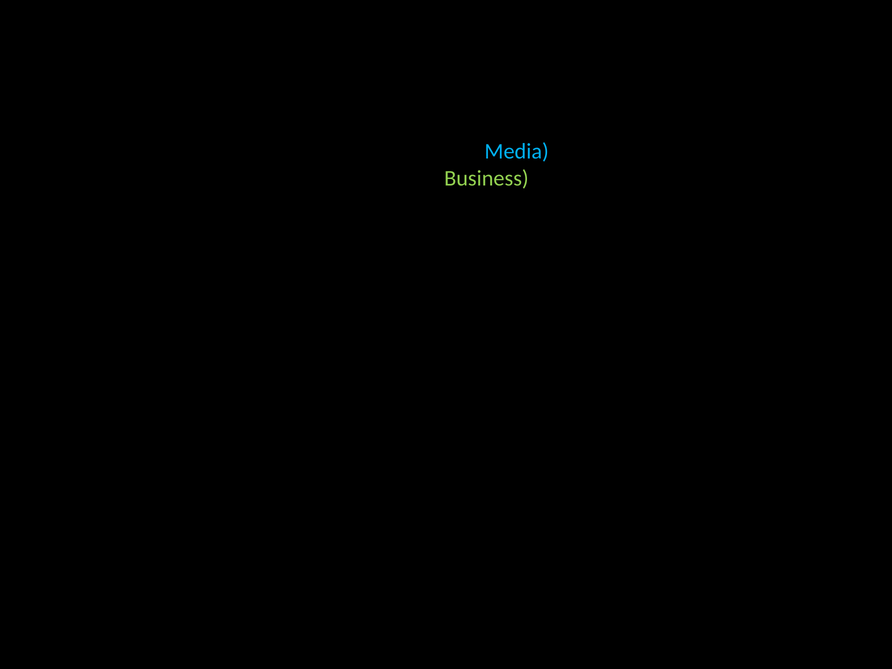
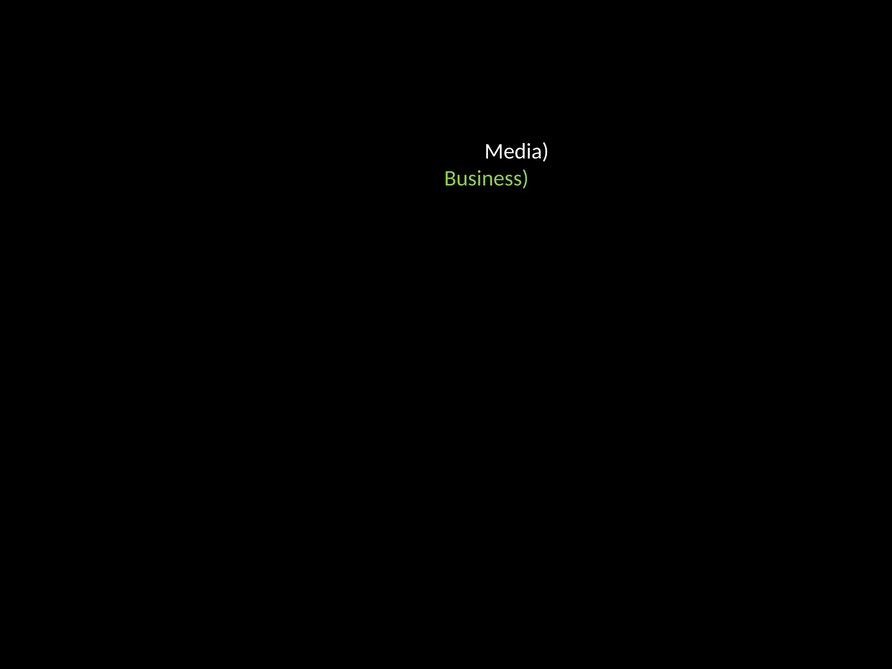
Media at (517, 151) colour: light blue -> white
